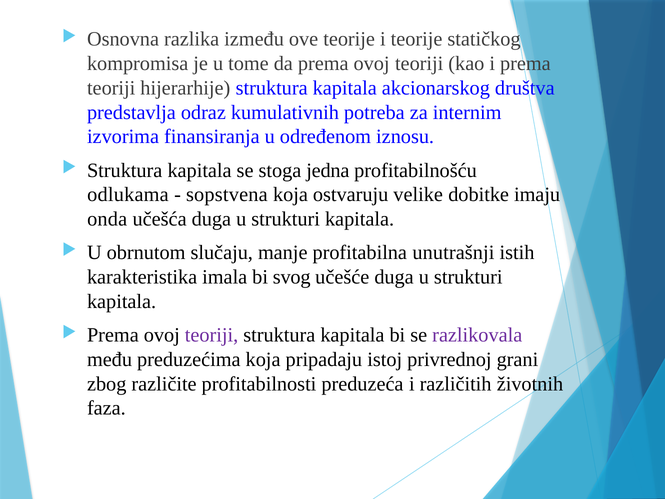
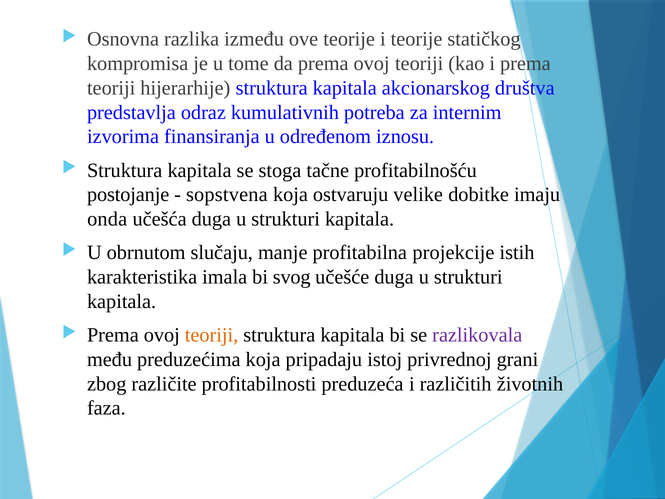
jedna: jedna -> tačne
odlukama: odlukama -> postojanje
unutrašnji: unutrašnji -> projekcije
teoriji at (212, 335) colour: purple -> orange
